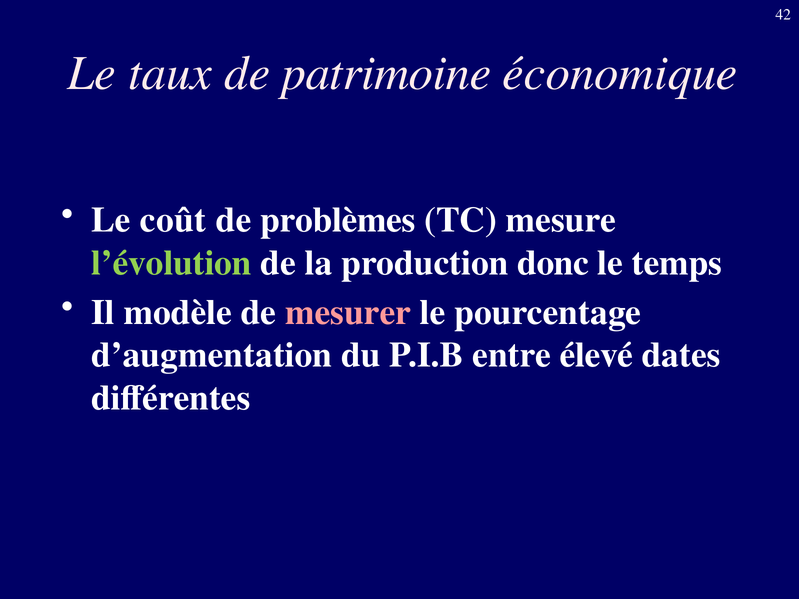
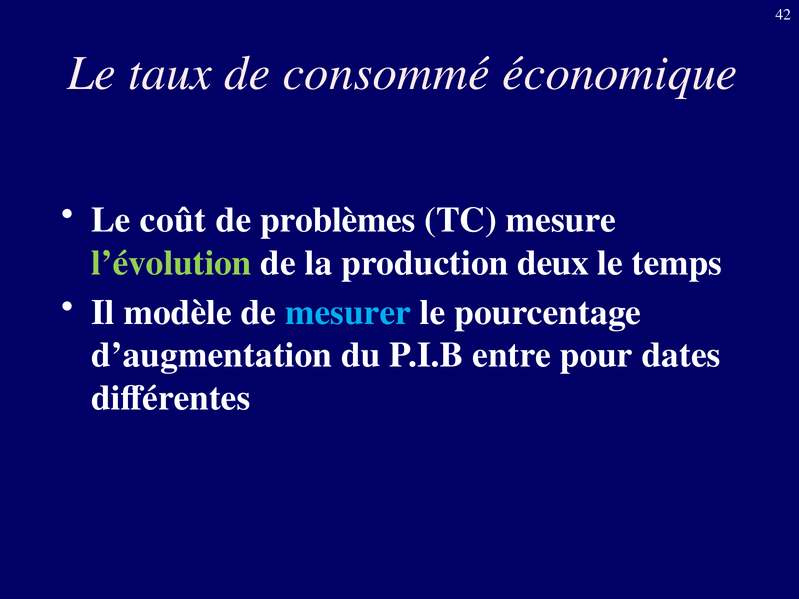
patrimoine: patrimoine -> consommé
donc: donc -> deux
mesurer colour: pink -> light blue
élevé: élevé -> pour
